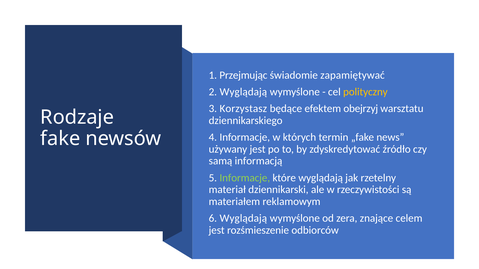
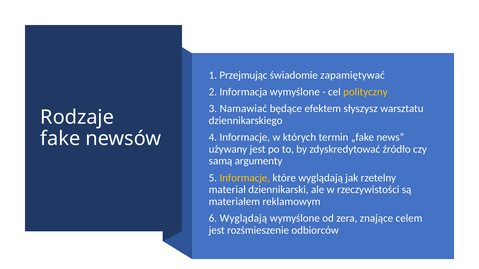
2 Wyglądają: Wyglądają -> Informacja
Korzystasz: Korzystasz -> Namawiać
obejrzyj: obejrzyj -> słyszysz
informacją: informacją -> argumenty
Informacje at (245, 178) colour: light green -> yellow
